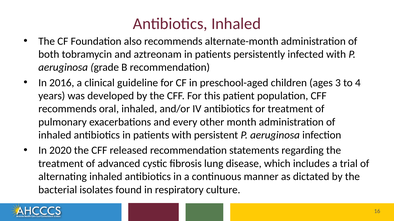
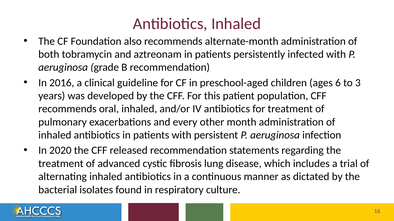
3: 3 -> 6
4: 4 -> 3
